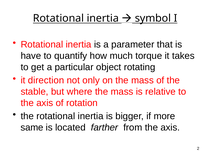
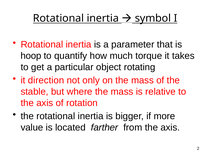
have: have -> hoop
same: same -> value
